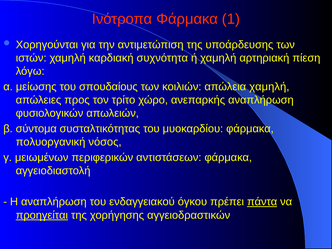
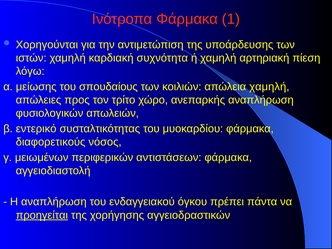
σύντομα: σύντομα -> εντερικό
πολυοργανική: πολυοργανική -> διαφορετικούς
πάντα underline: present -> none
